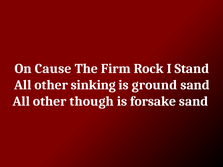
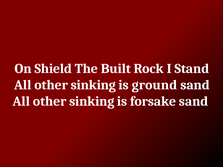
Cause: Cause -> Shield
Firm: Firm -> Built
though at (92, 101): though -> sinking
